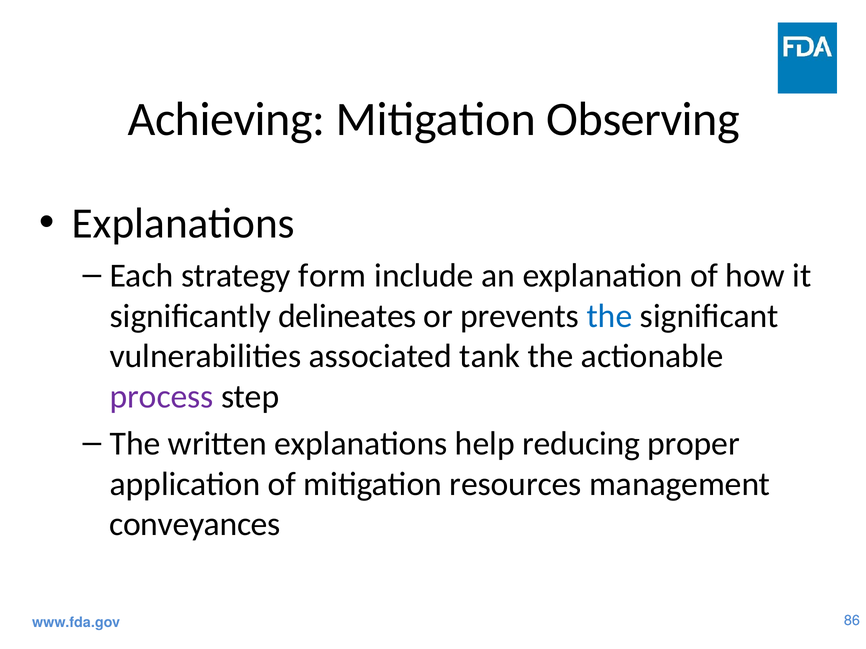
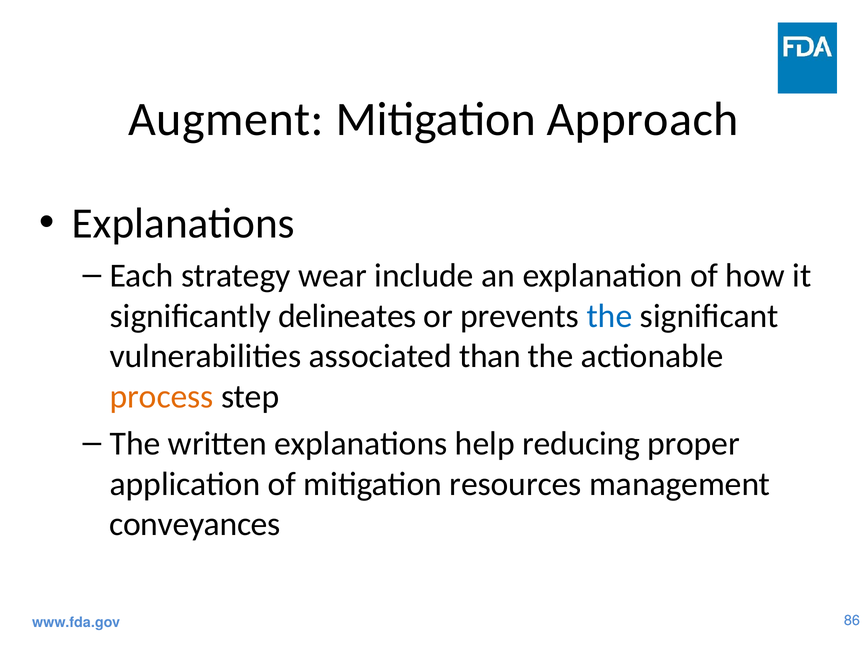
Achieving: Achieving -> Augment
Observing: Observing -> Approach
form: form -> wear
tank: tank -> than
process colour: purple -> orange
